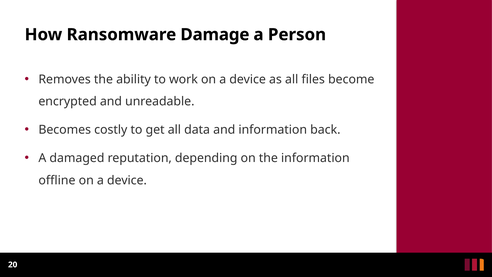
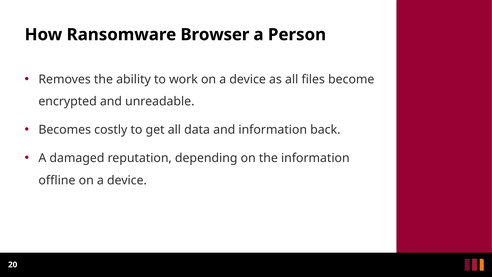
Damage: Damage -> Browser
